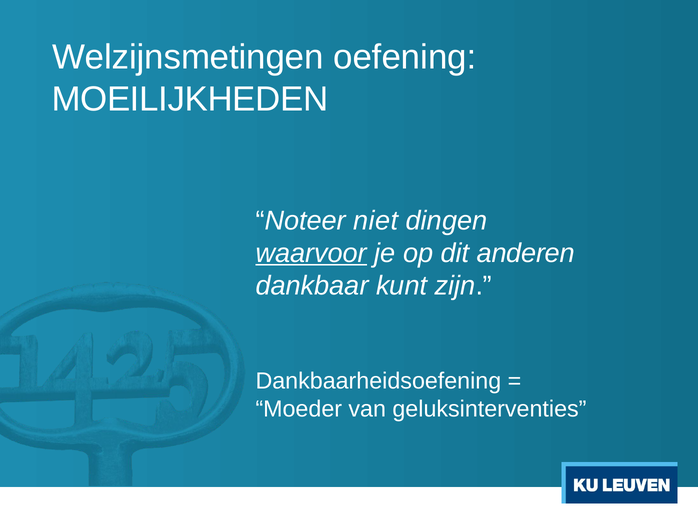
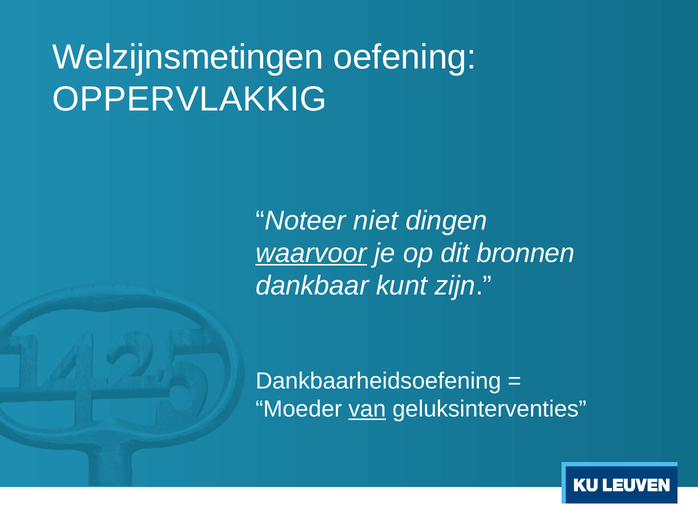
MOEILIJKHEDEN: MOEILIJKHEDEN -> OPPERVLAKKIG
anderen: anderen -> bronnen
van underline: none -> present
